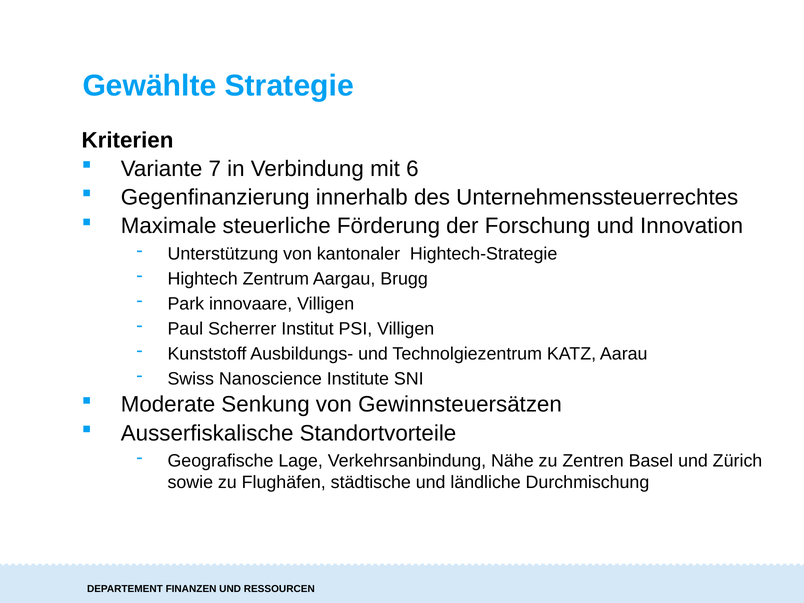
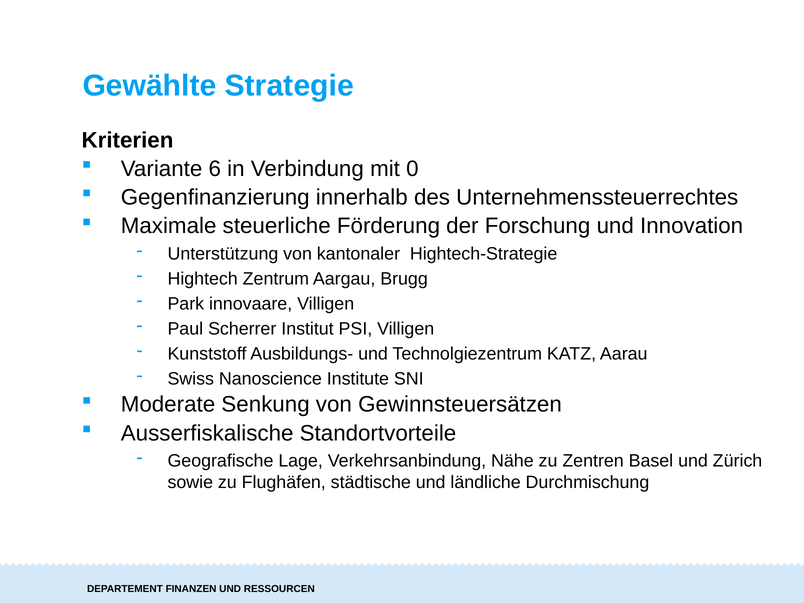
7: 7 -> 6
6: 6 -> 0
